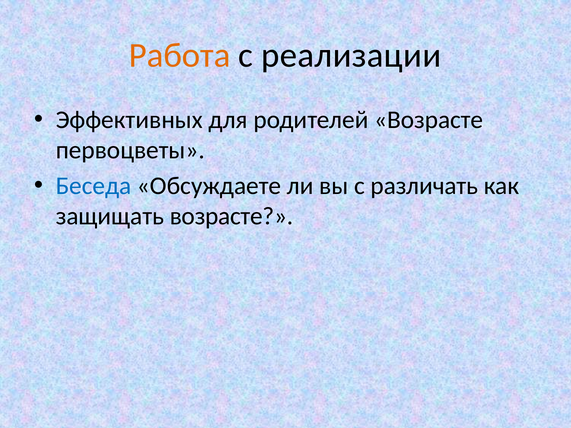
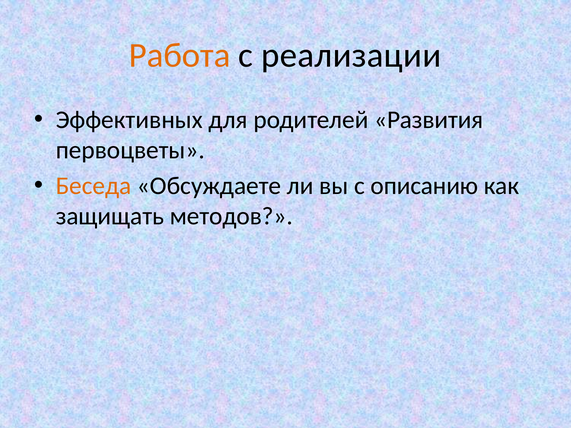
родителей Возрасте: Возрасте -> Развития
Беседа colour: blue -> orange
различать: различать -> описанию
защищать возрасте: возрасте -> методов
